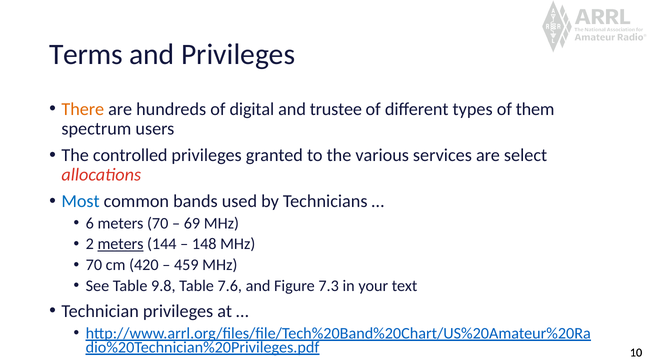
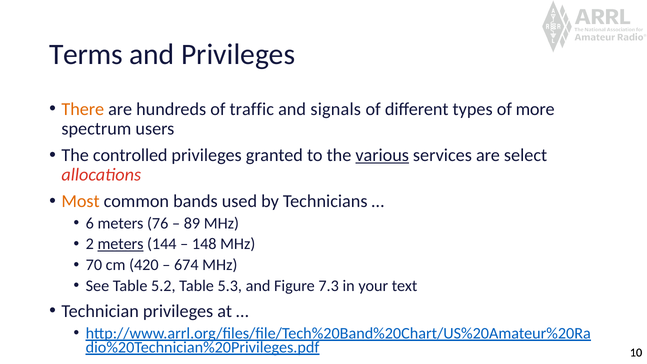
digital: digital -> traffic
trustee: trustee -> signals
them: them -> more
various underline: none -> present
Most colour: blue -> orange
meters 70: 70 -> 76
69: 69 -> 89
459: 459 -> 674
9.8: 9.8 -> 5.2
7.6: 7.6 -> 5.3
